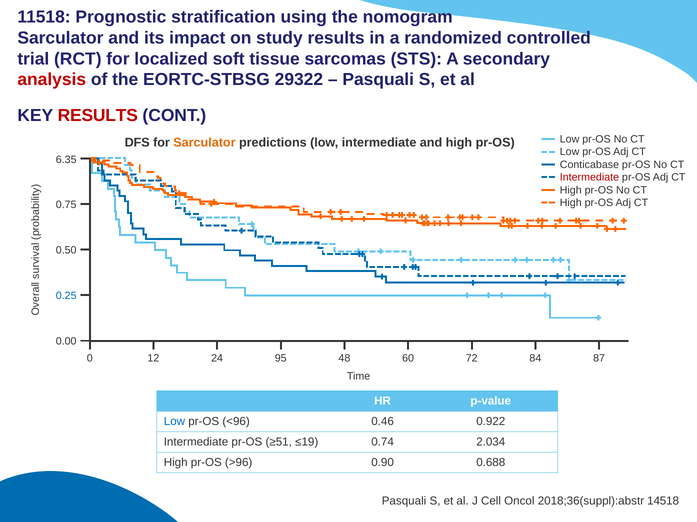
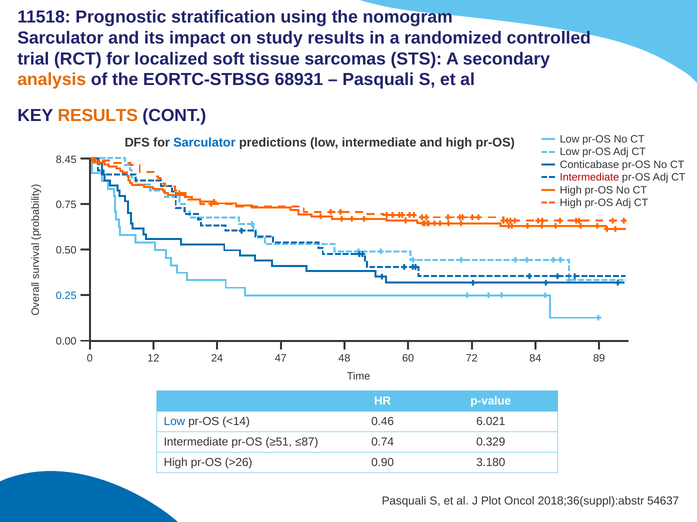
analysis colour: red -> orange
29322: 29322 -> 68931
RESULTS at (98, 116) colour: red -> orange
Sarculator at (204, 143) colour: orange -> blue
6.35: 6.35 -> 8.45
95: 95 -> 47
87: 87 -> 89
<96: <96 -> <14
0.922: 0.922 -> 6.021
≤19: ≤19 -> ≤87
2.034: 2.034 -> 0.329
>96: >96 -> >26
0.688: 0.688 -> 3.180
Cell: Cell -> Plot
14518: 14518 -> 54637
